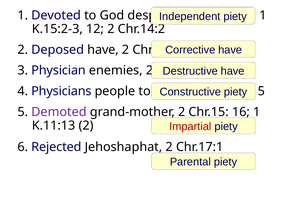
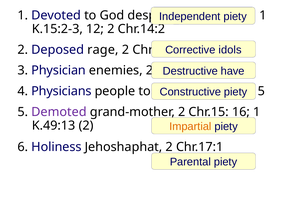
have at (230, 50): have -> idols
Deposed have: have -> rage
Impartial colour: red -> orange
K.11:13: K.11:13 -> K.49:13
Rejected: Rejected -> Holiness
